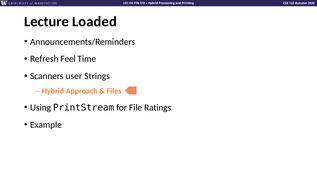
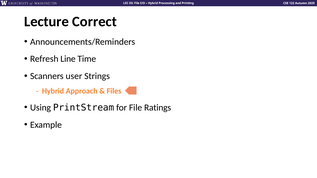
Loaded: Loaded -> Correct
Feel: Feel -> Line
